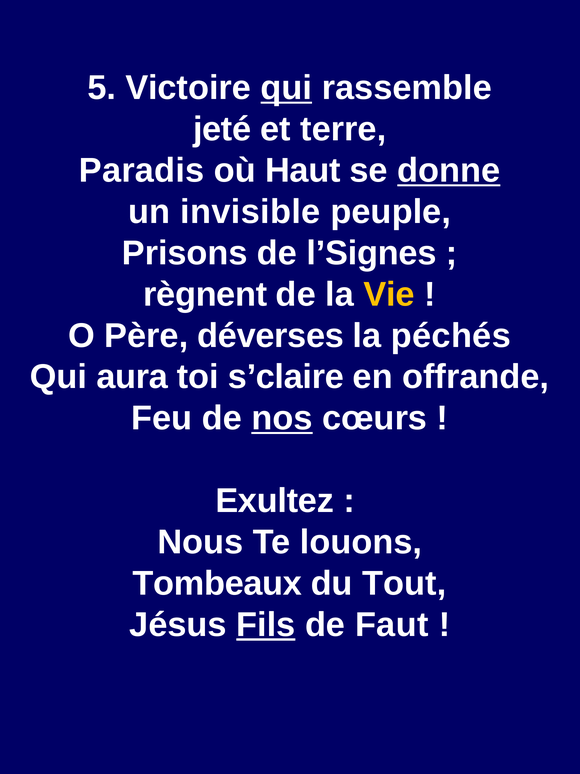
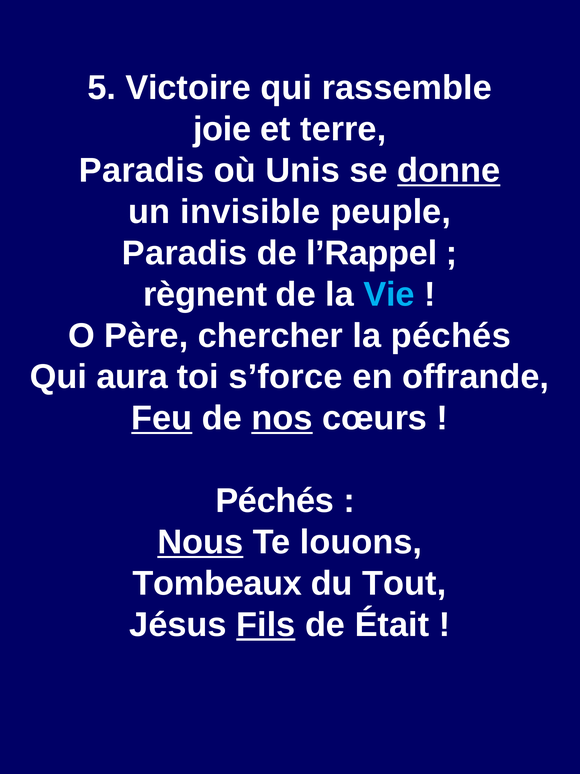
qui at (286, 88) underline: present -> none
jeté: jeté -> joie
Haut: Haut -> Unis
Prisons at (185, 253): Prisons -> Paradis
l’Signes: l’Signes -> l’Rappel
Vie colour: yellow -> light blue
déverses: déverses -> chercher
s’claire: s’claire -> s’force
Feu underline: none -> present
Exultez at (275, 500): Exultez -> Péchés
Nous underline: none -> present
Faut: Faut -> Était
